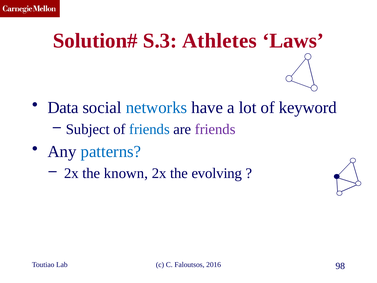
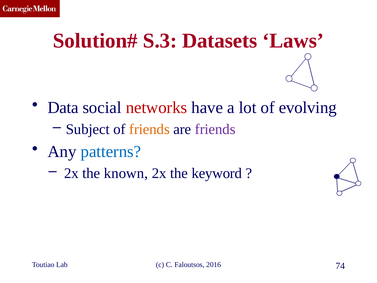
Athletes: Athletes -> Datasets
networks colour: blue -> red
keyword: keyword -> evolving
friends at (149, 129) colour: blue -> orange
evolving: evolving -> keyword
98: 98 -> 74
